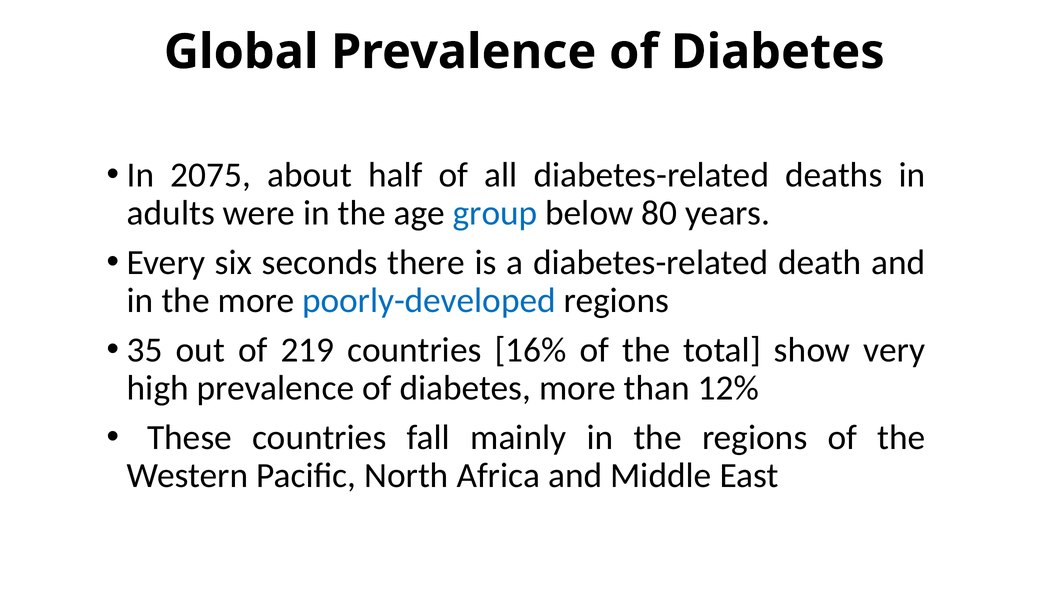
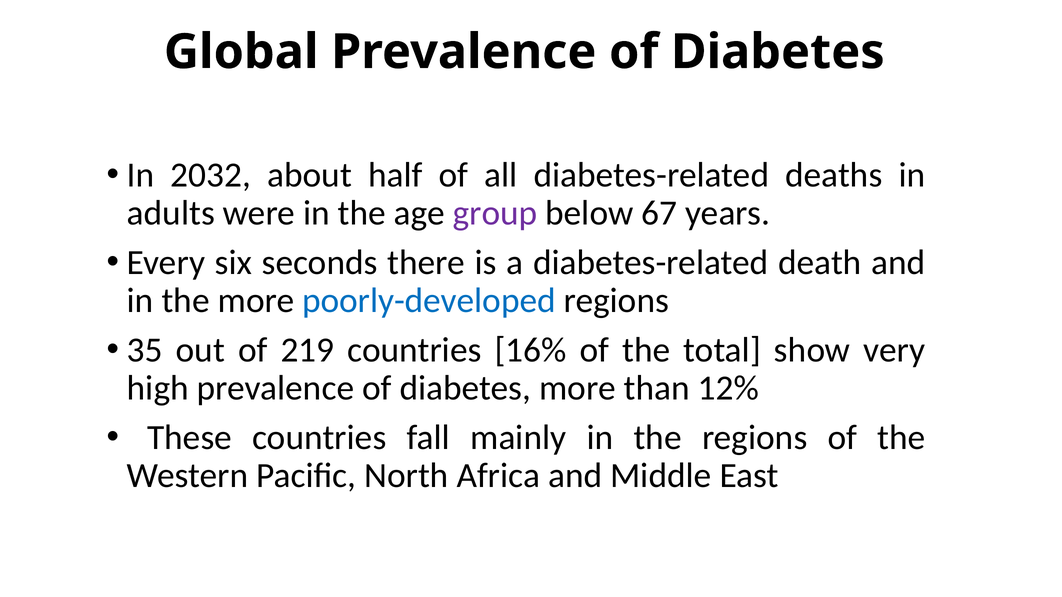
2075: 2075 -> 2032
group colour: blue -> purple
80: 80 -> 67
